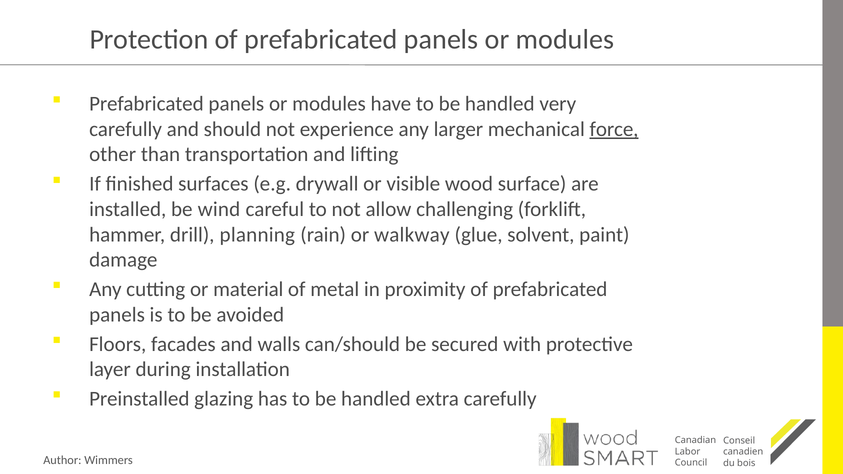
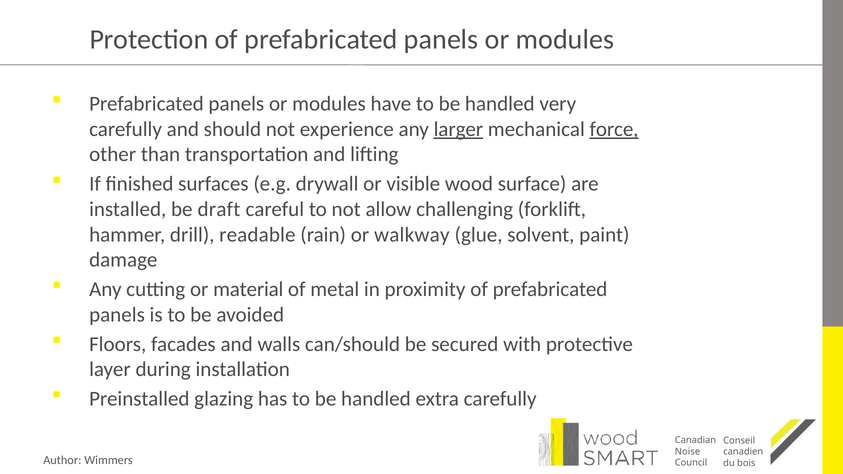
larger underline: none -> present
wind: wind -> draft
planning: planning -> readable
Labor: Labor -> Noise
